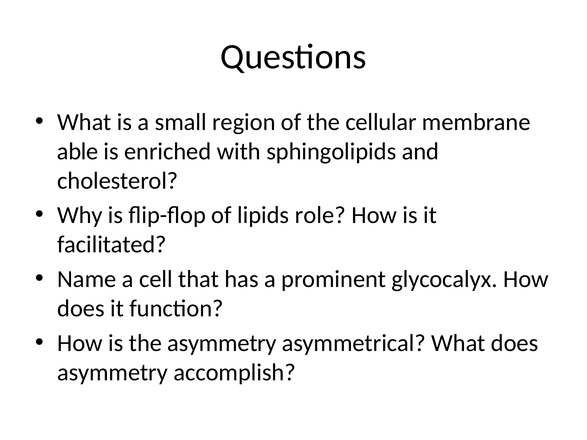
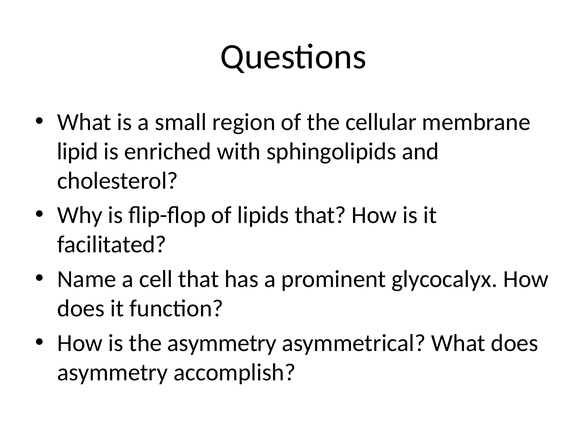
able: able -> lipid
lipids role: role -> that
